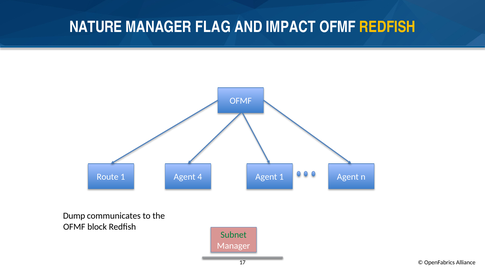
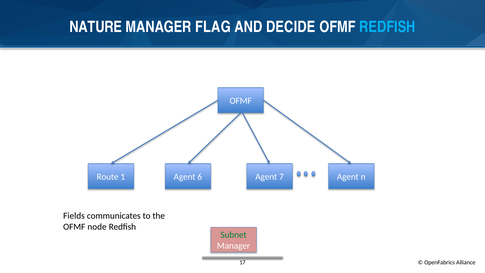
IMPACT: IMPACT -> DECIDE
REDFISH at (387, 27) colour: yellow -> light blue
4: 4 -> 6
Agent 1: 1 -> 7
Dump: Dump -> Fields
block: block -> node
